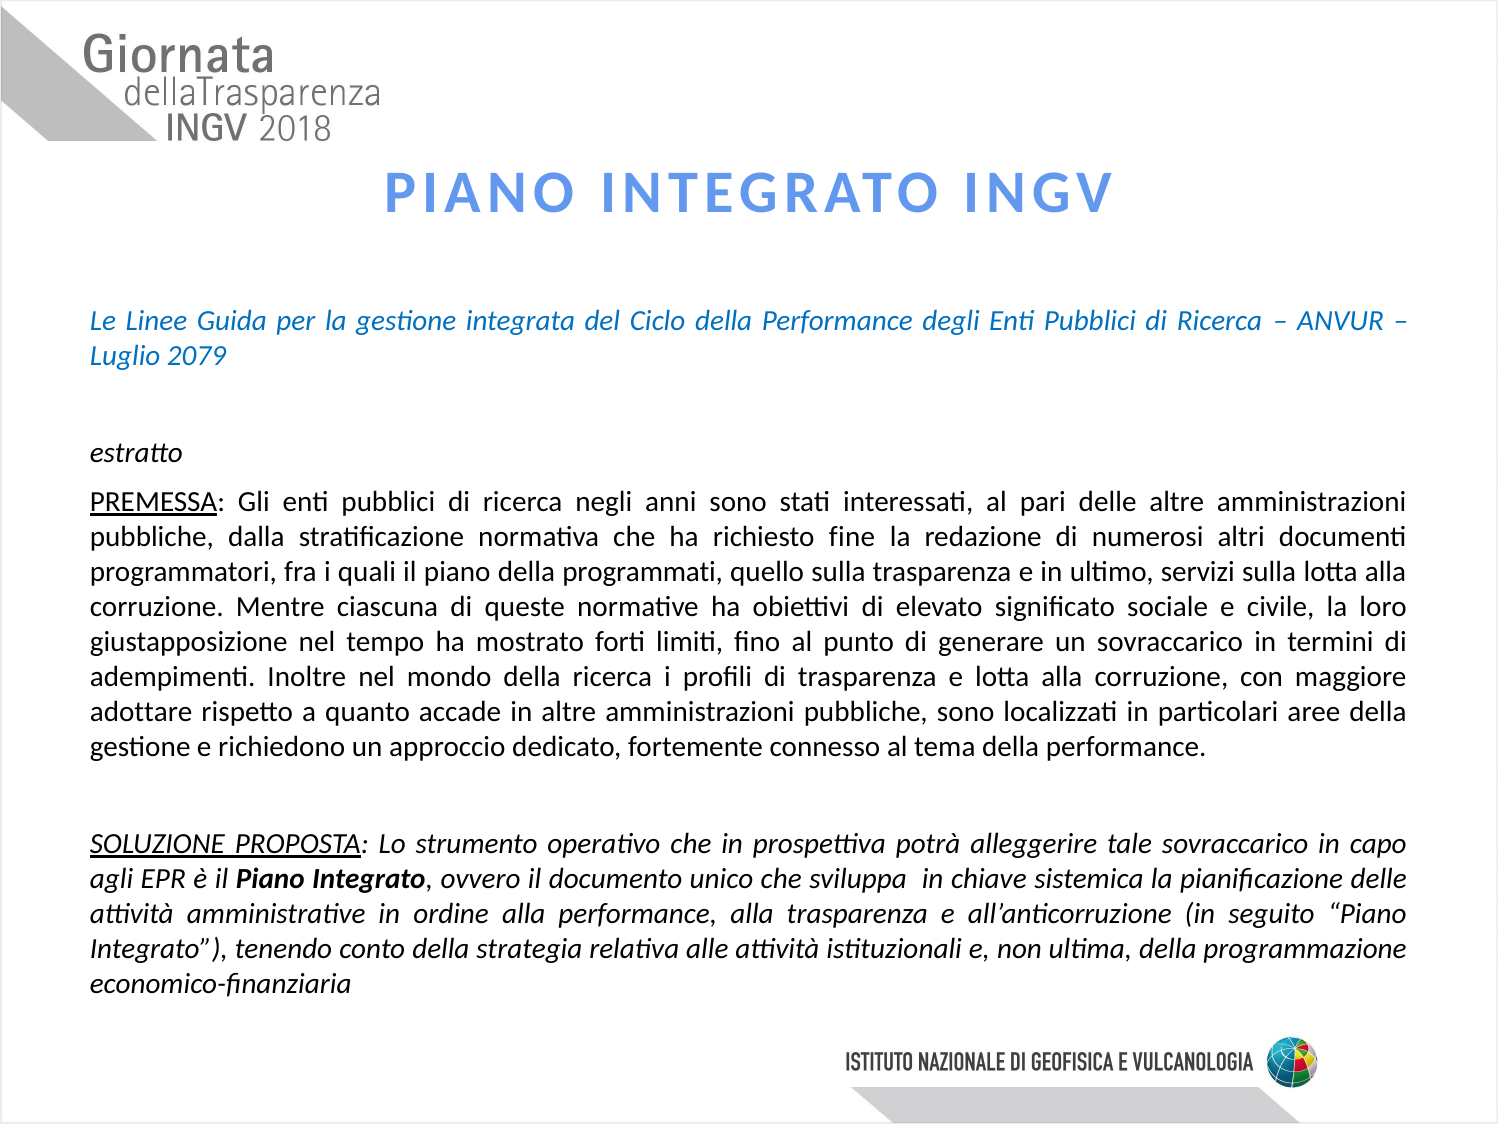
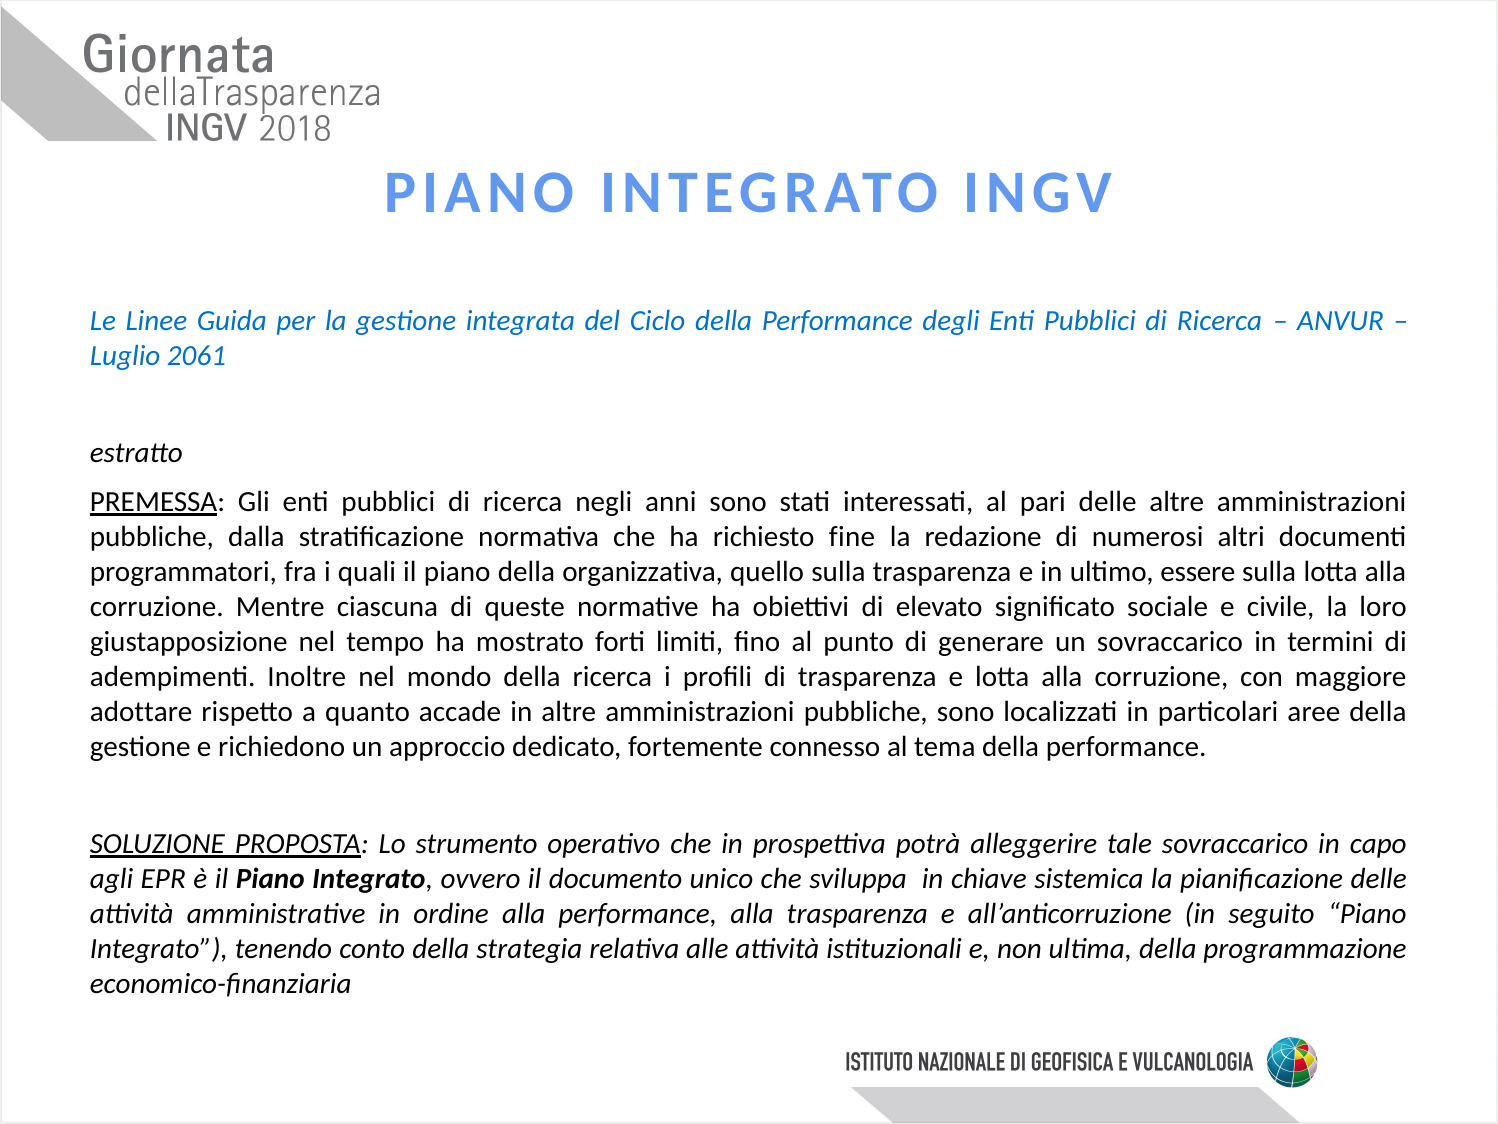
2079: 2079 -> 2061
programmati: programmati -> organizzativa
servizi: servizi -> essere
